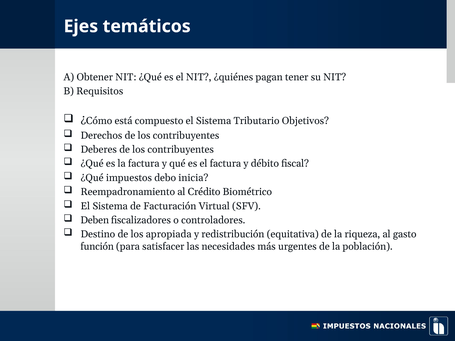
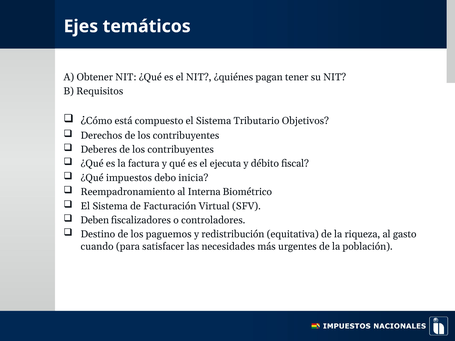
el factura: factura -> ejecuta
Crédito: Crédito -> Interna
apropiada: apropiada -> paguemos
función: función -> cuando
